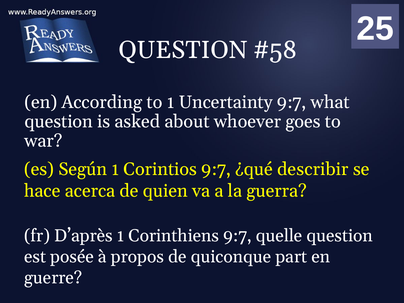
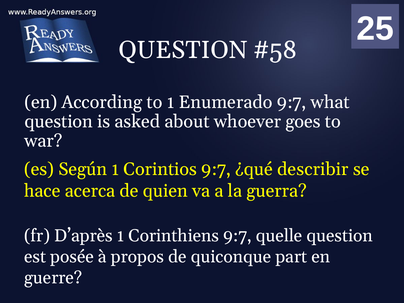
Uncertainty: Uncertainty -> Enumerado
